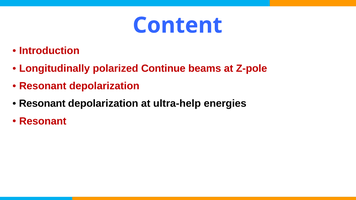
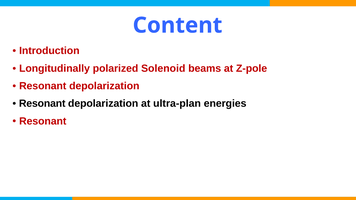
Continue: Continue -> Solenoid
ultra-help: ultra-help -> ultra-plan
